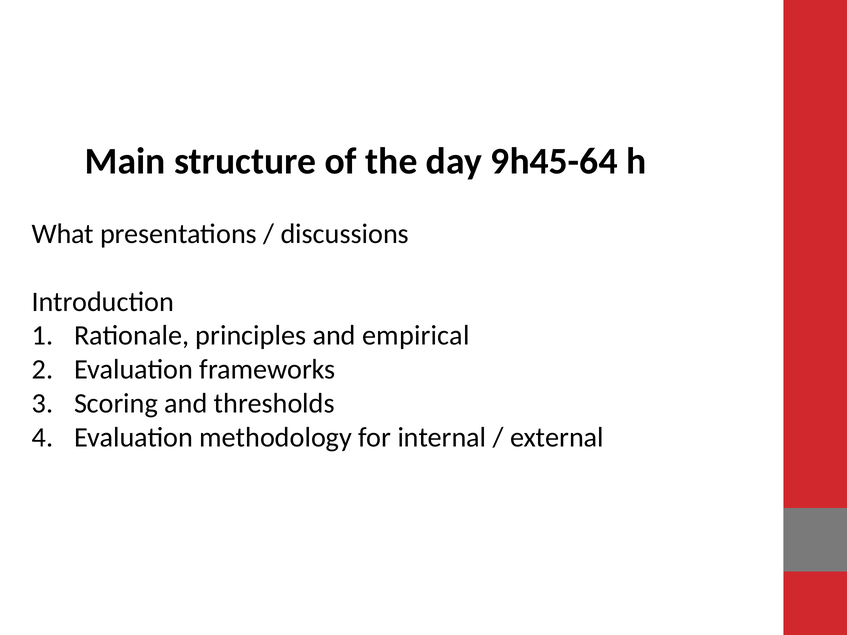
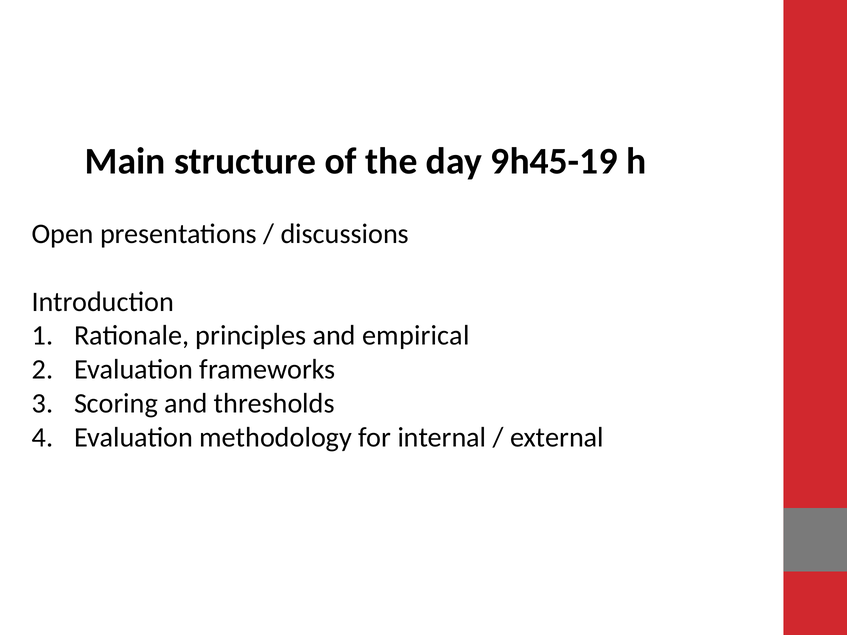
9h45-64: 9h45-64 -> 9h45-19
What: What -> Open
